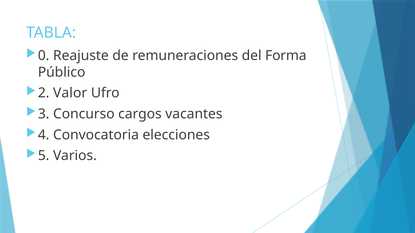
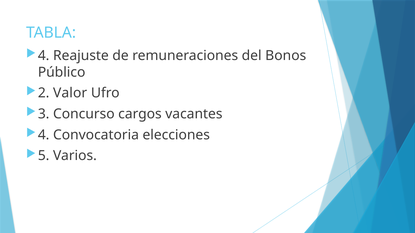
0 at (44, 56): 0 -> 4
Forma: Forma -> Bonos
